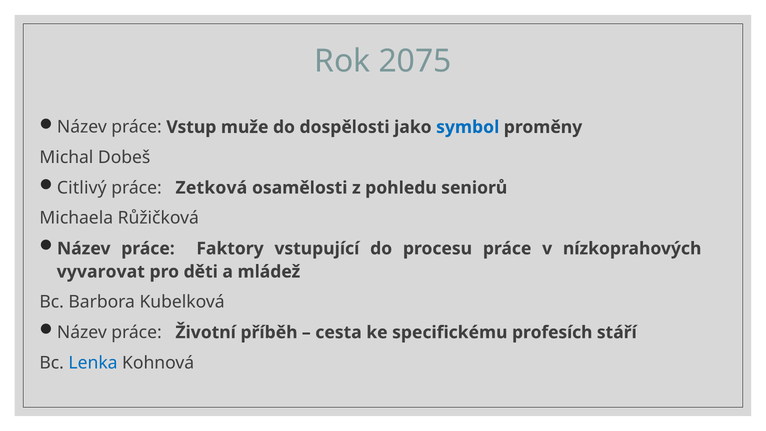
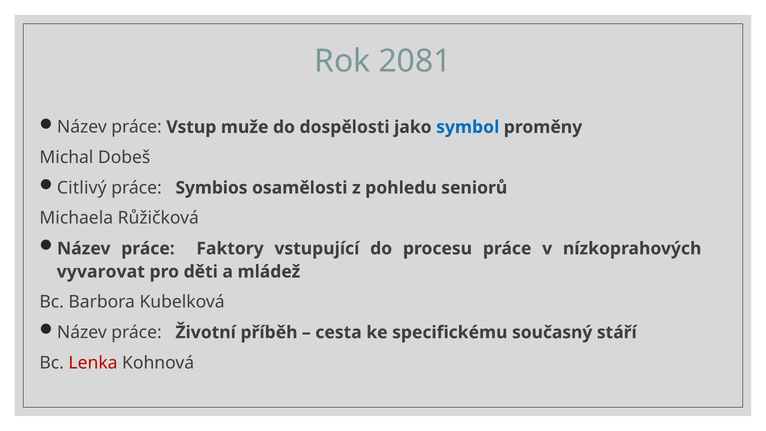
2075: 2075 -> 2081
Zetková: Zetková -> Symbios
profesích: profesích -> současný
Lenka colour: blue -> red
